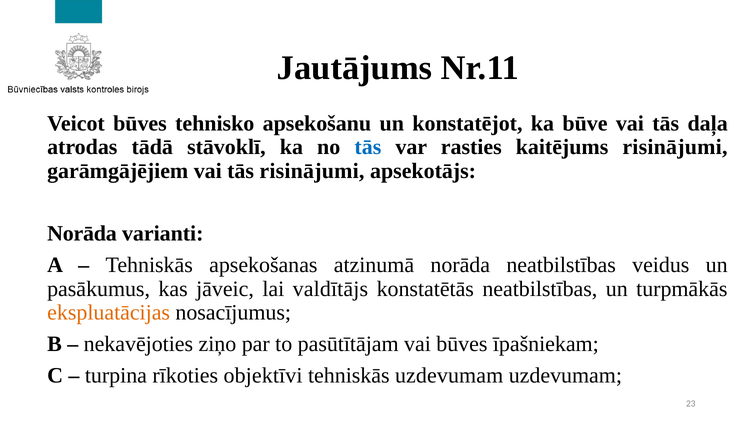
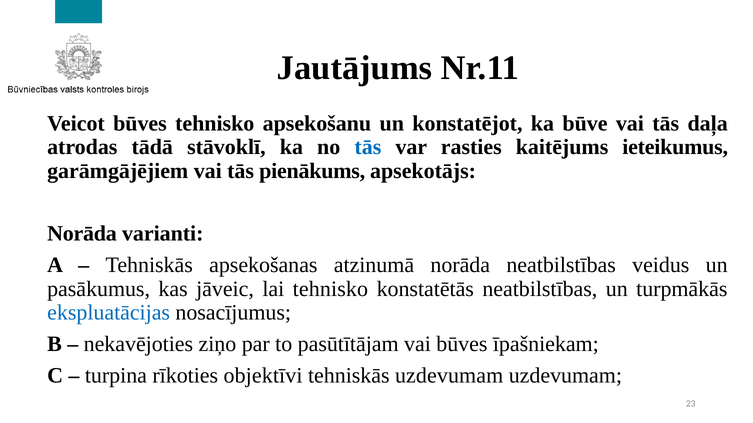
kaitējums risinājumi: risinājumi -> ieteikumus
tās risinājumi: risinājumi -> pienākums
lai valdītājs: valdītājs -> tehnisko
ekspluatācijas colour: orange -> blue
